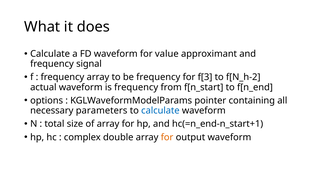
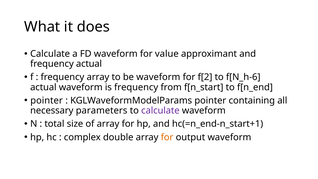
frequency signal: signal -> actual
be frequency: frequency -> waveform
f[3: f[3 -> f[2
f[N_h-2: f[N_h-2 -> f[N_h-6
options at (47, 100): options -> pointer
calculate at (160, 110) colour: blue -> purple
